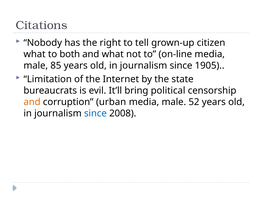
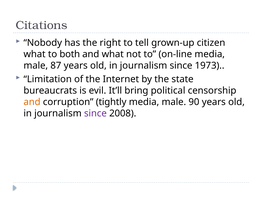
85: 85 -> 87
1905: 1905 -> 1973
urban: urban -> tightly
52: 52 -> 90
since at (95, 113) colour: blue -> purple
